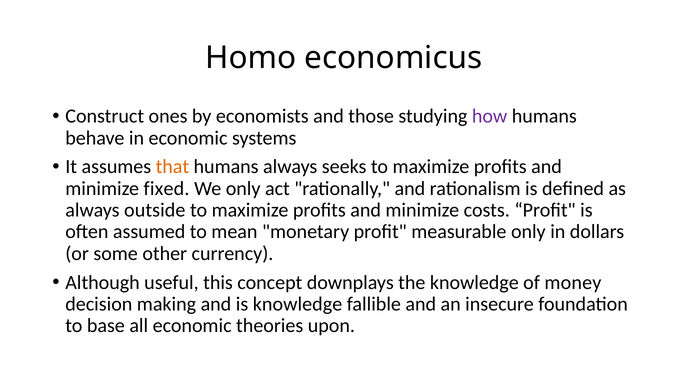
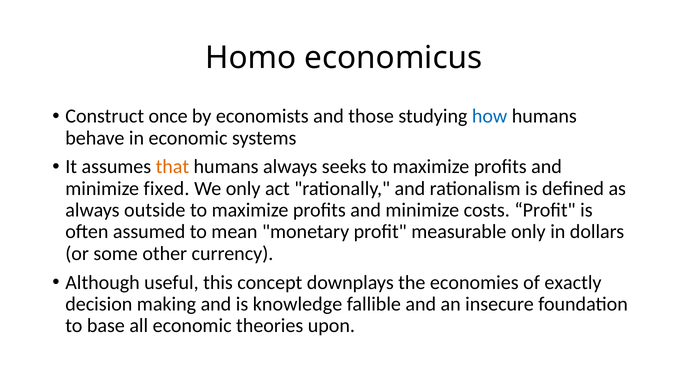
ones: ones -> once
how colour: purple -> blue
the knowledge: knowledge -> economies
money: money -> exactly
